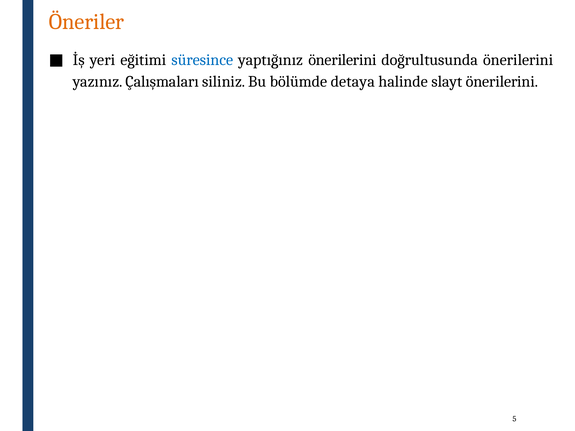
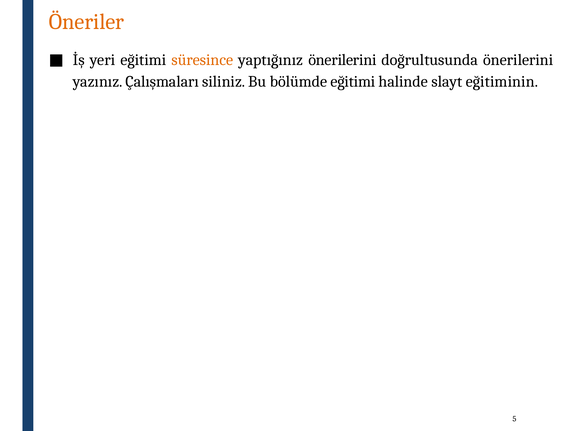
süresince colour: blue -> orange
bölümde detaya: detaya -> eğitimi
slayt önerilerini: önerilerini -> eğitiminin
